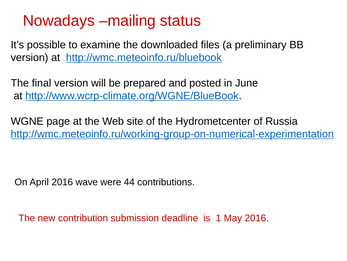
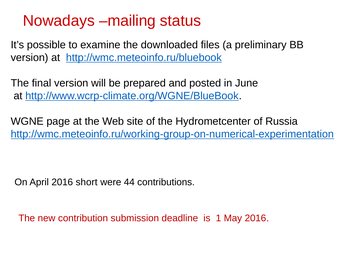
wave: wave -> short
